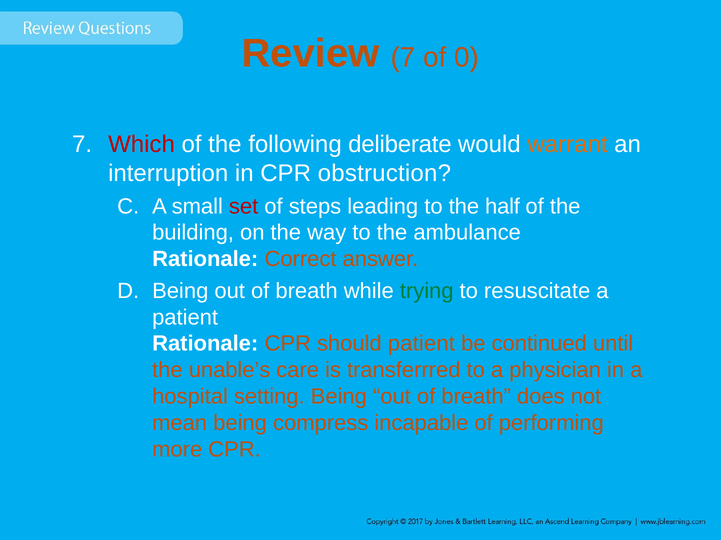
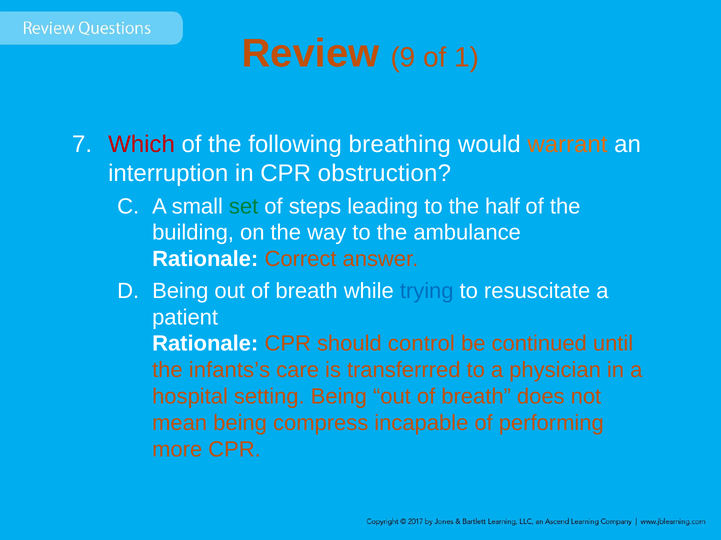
Review 7: 7 -> 9
0: 0 -> 1
deliberate: deliberate -> breathing
set colour: red -> green
trying colour: green -> blue
should patient: patient -> control
unable’s: unable’s -> infants’s
